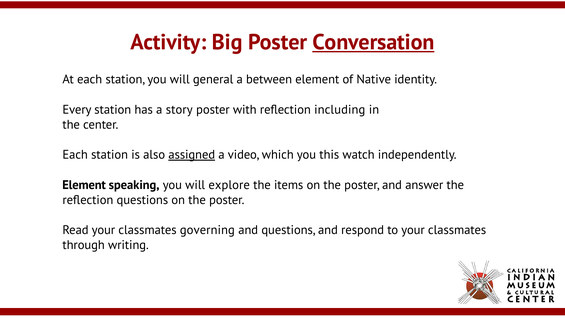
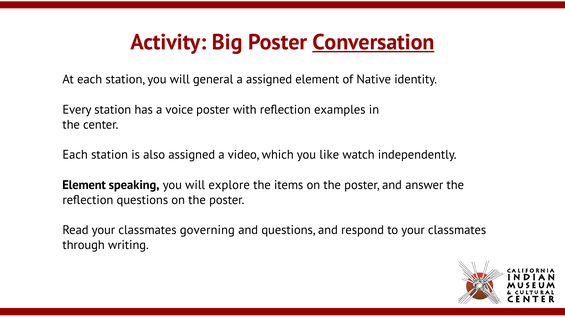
a between: between -> assigned
story: story -> voice
including: including -> examples
assigned at (192, 155) underline: present -> none
this: this -> like
